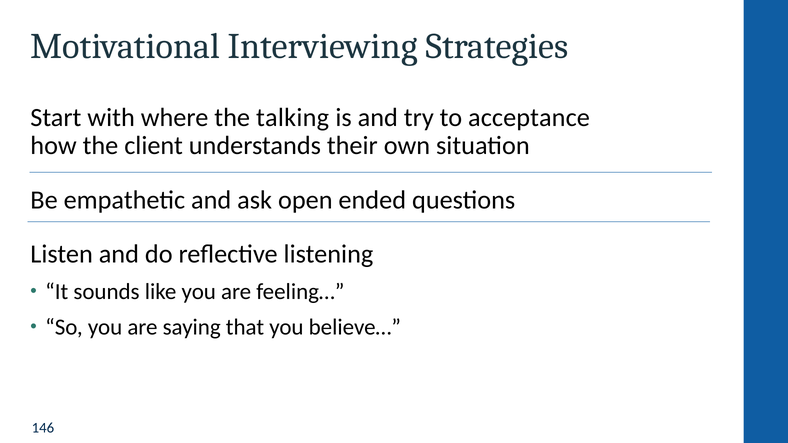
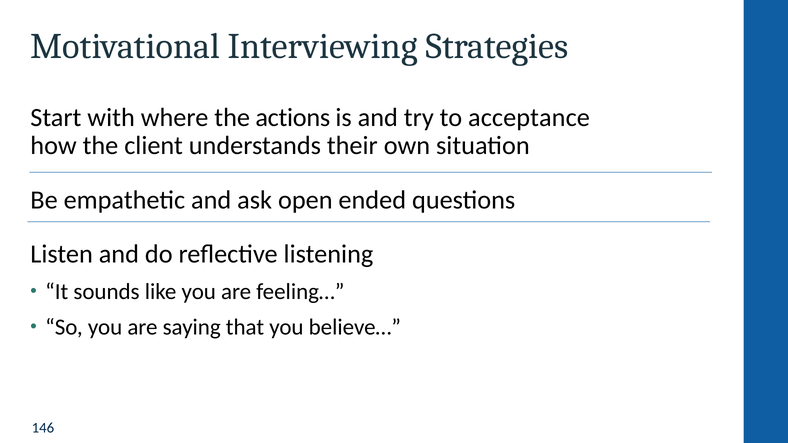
talking: talking -> actions
